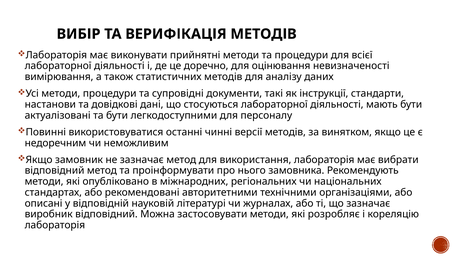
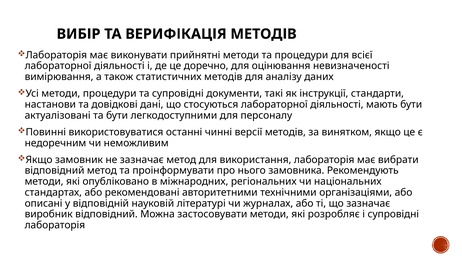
і кореляцію: кореляцію -> супровідні
